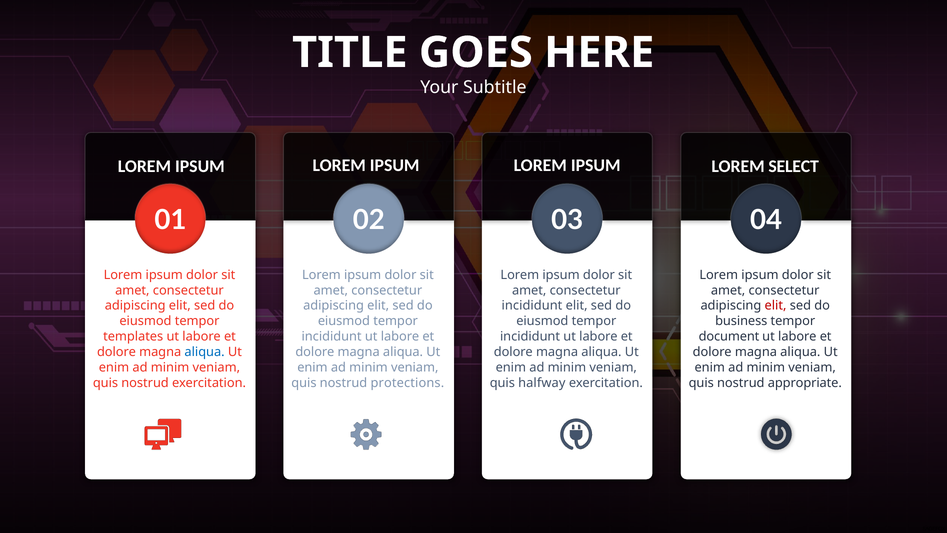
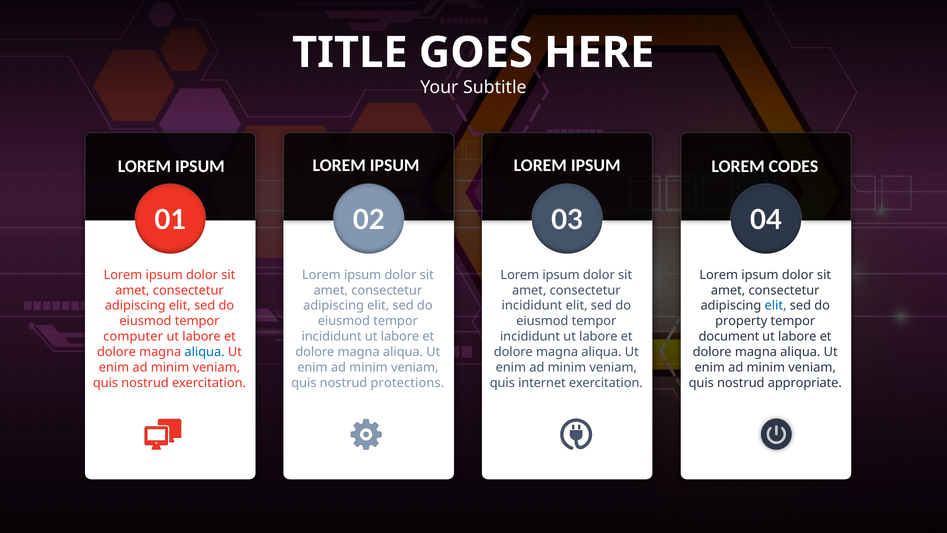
SELECT: SELECT -> CODES
elit at (776, 306) colour: red -> blue
business: business -> property
templates: templates -> computer
halfway: halfway -> internet
